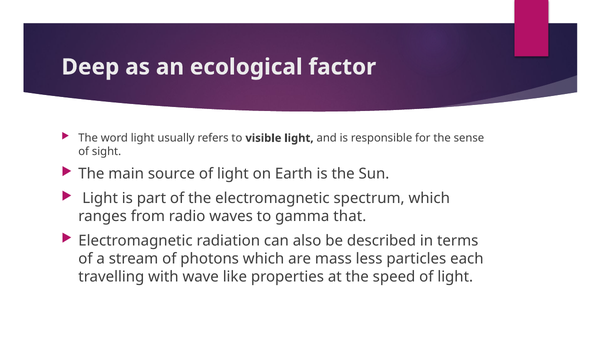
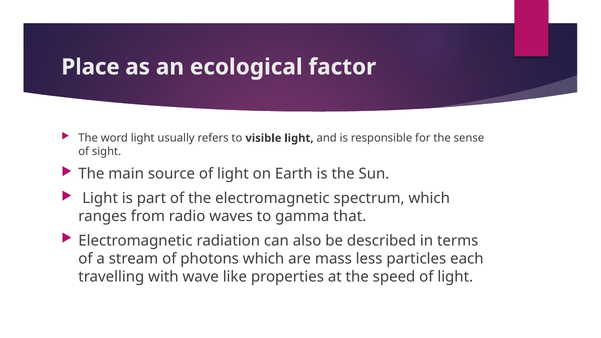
Deep: Deep -> Place
